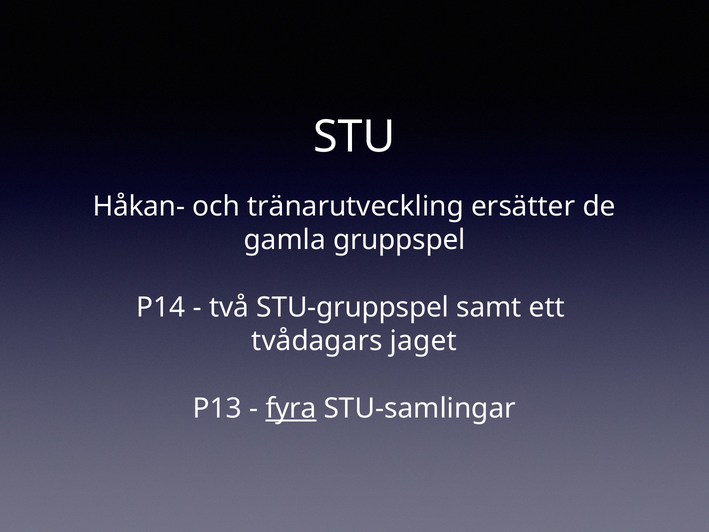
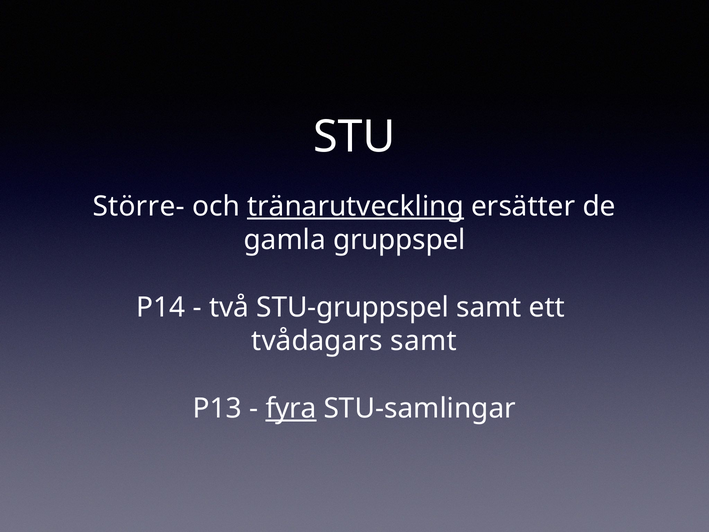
Håkan-: Håkan- -> Större-
tränarutveckling underline: none -> present
tvådagars jaget: jaget -> samt
